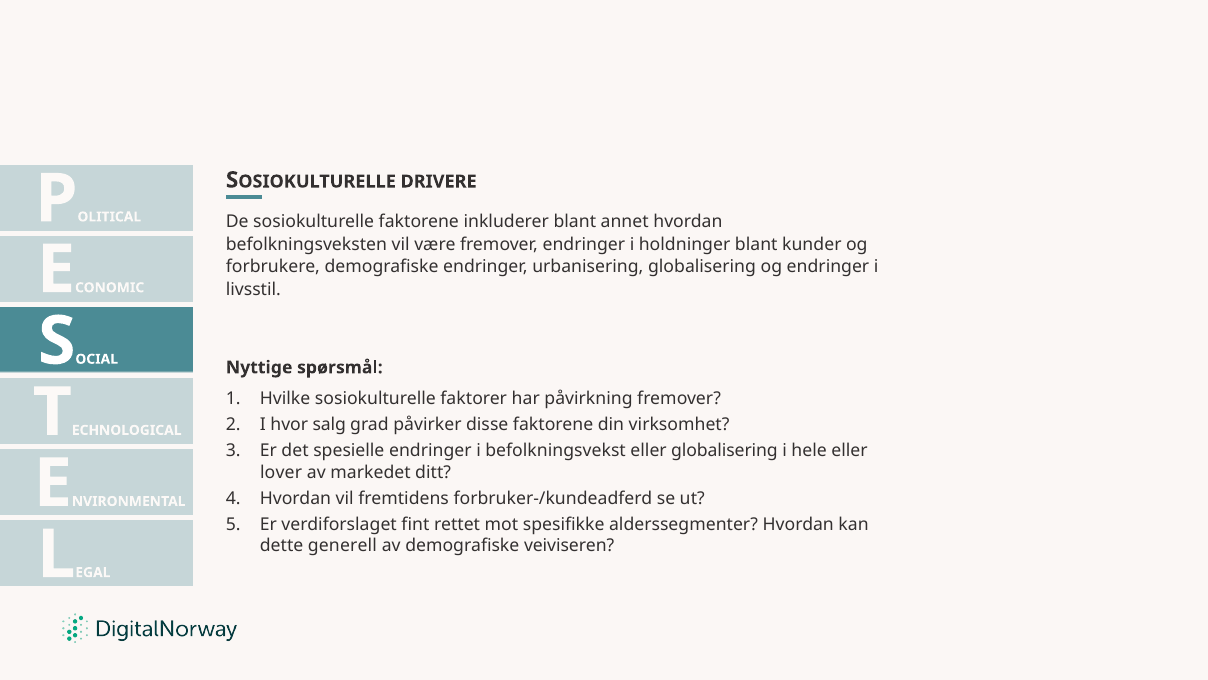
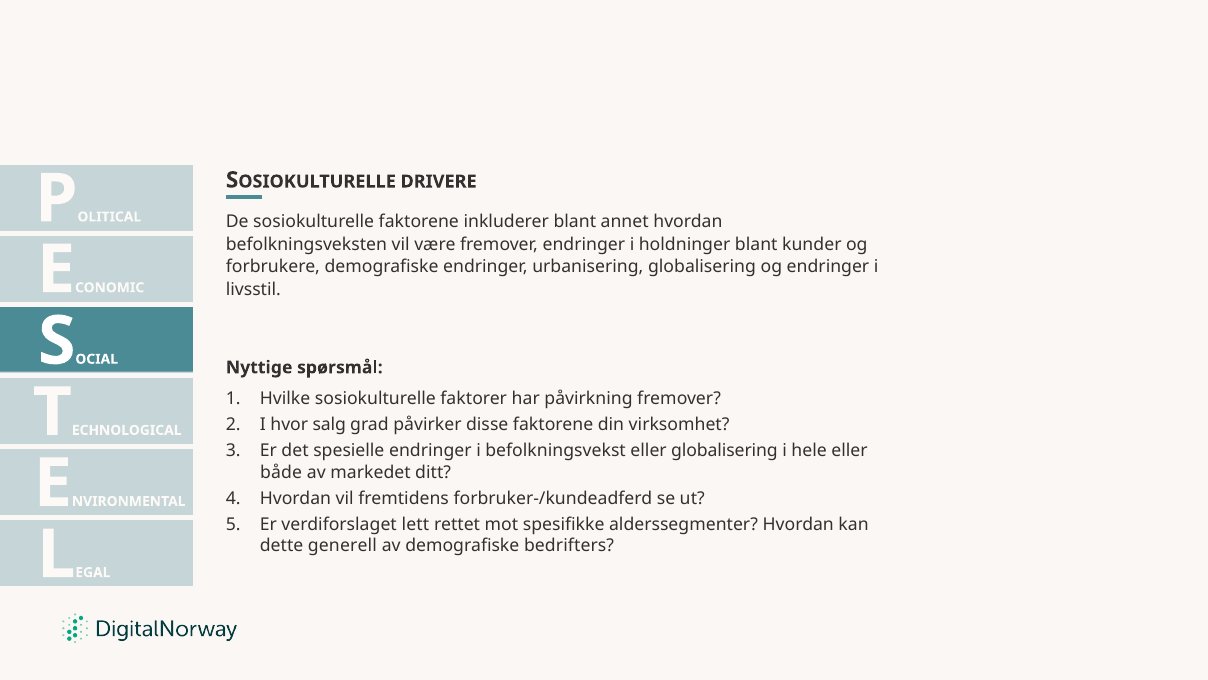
lover: lover -> både
fint: fint -> lett
veiviseren: veiviseren -> bedrifters
